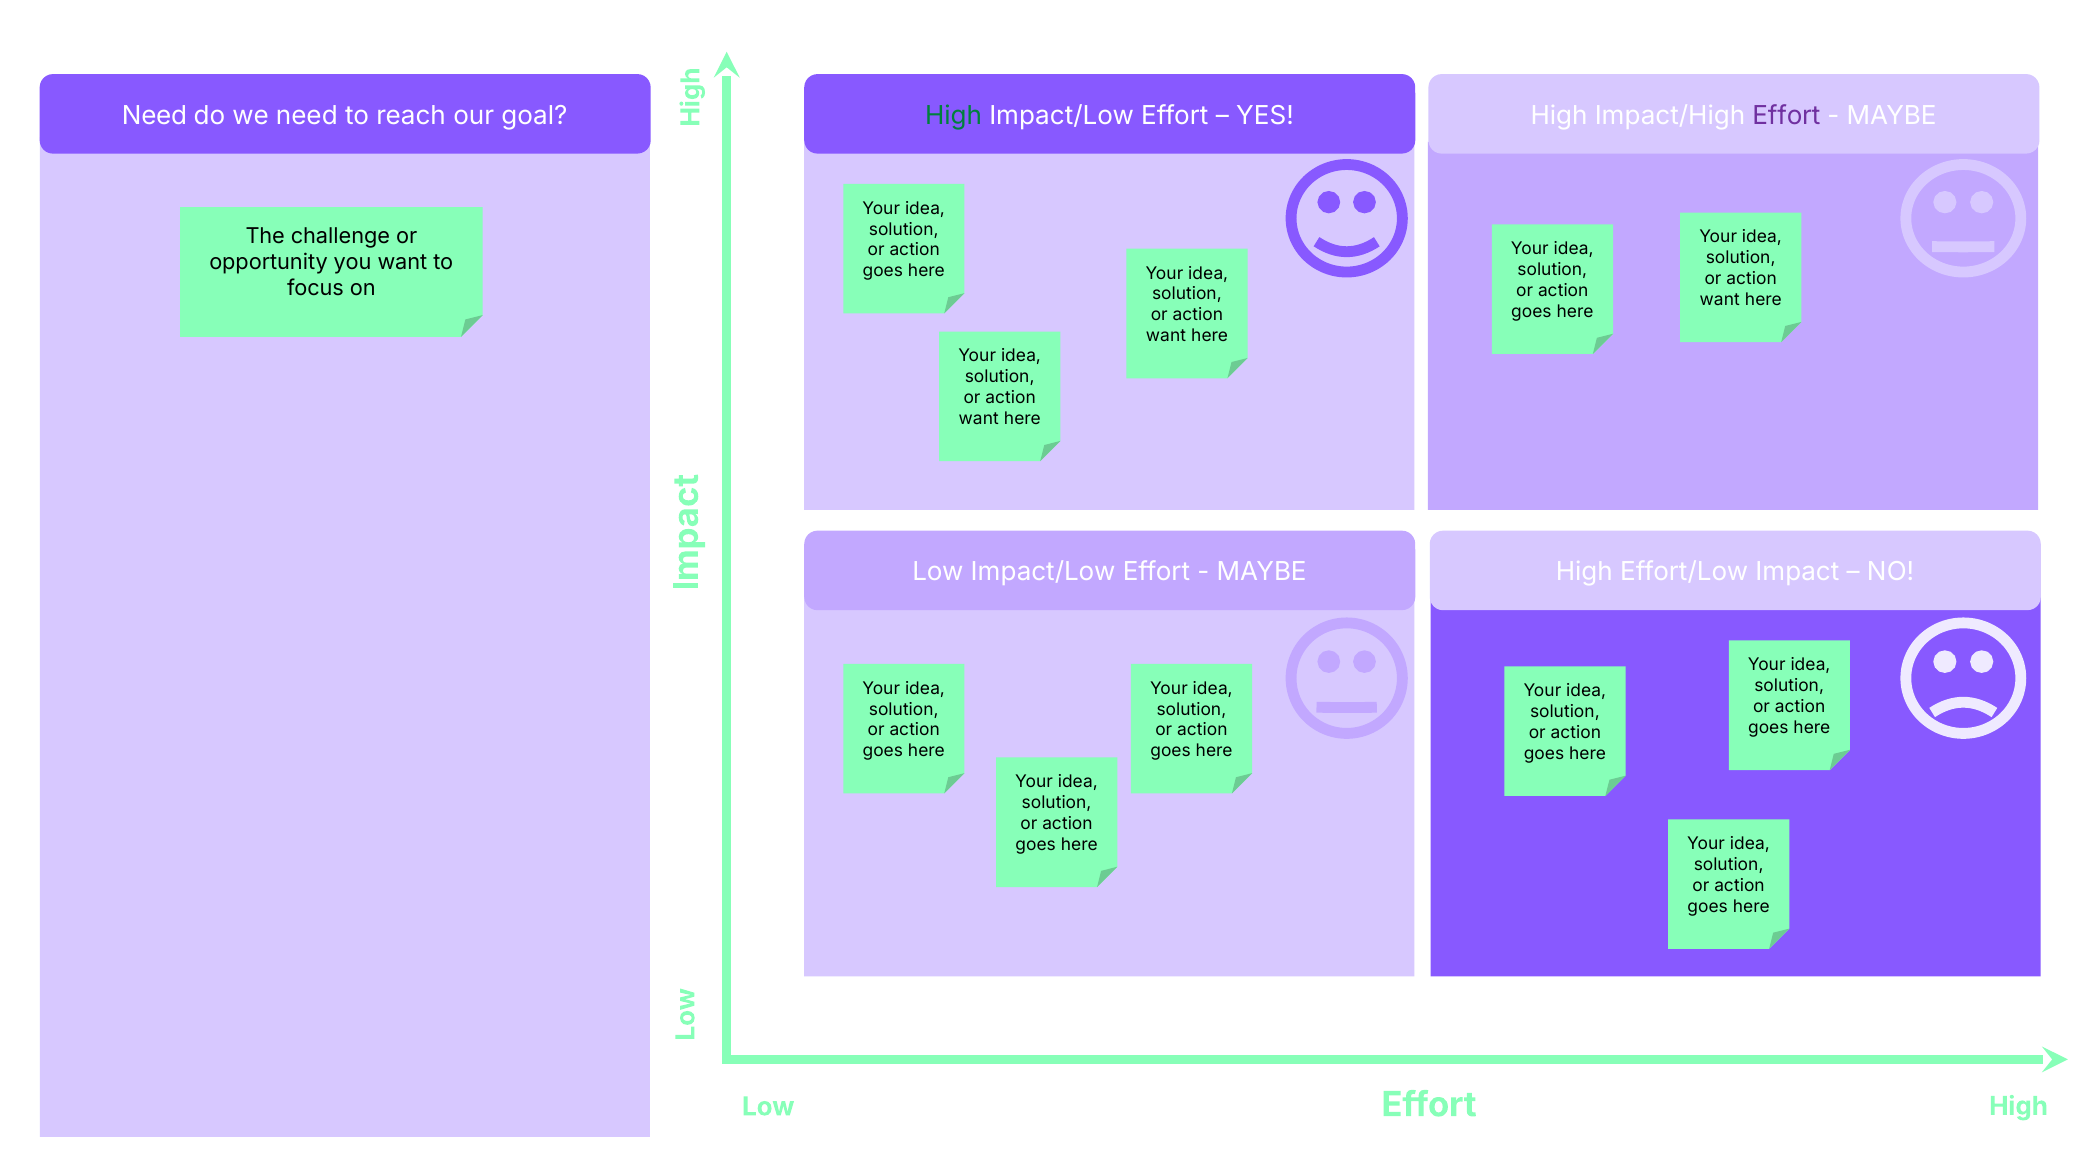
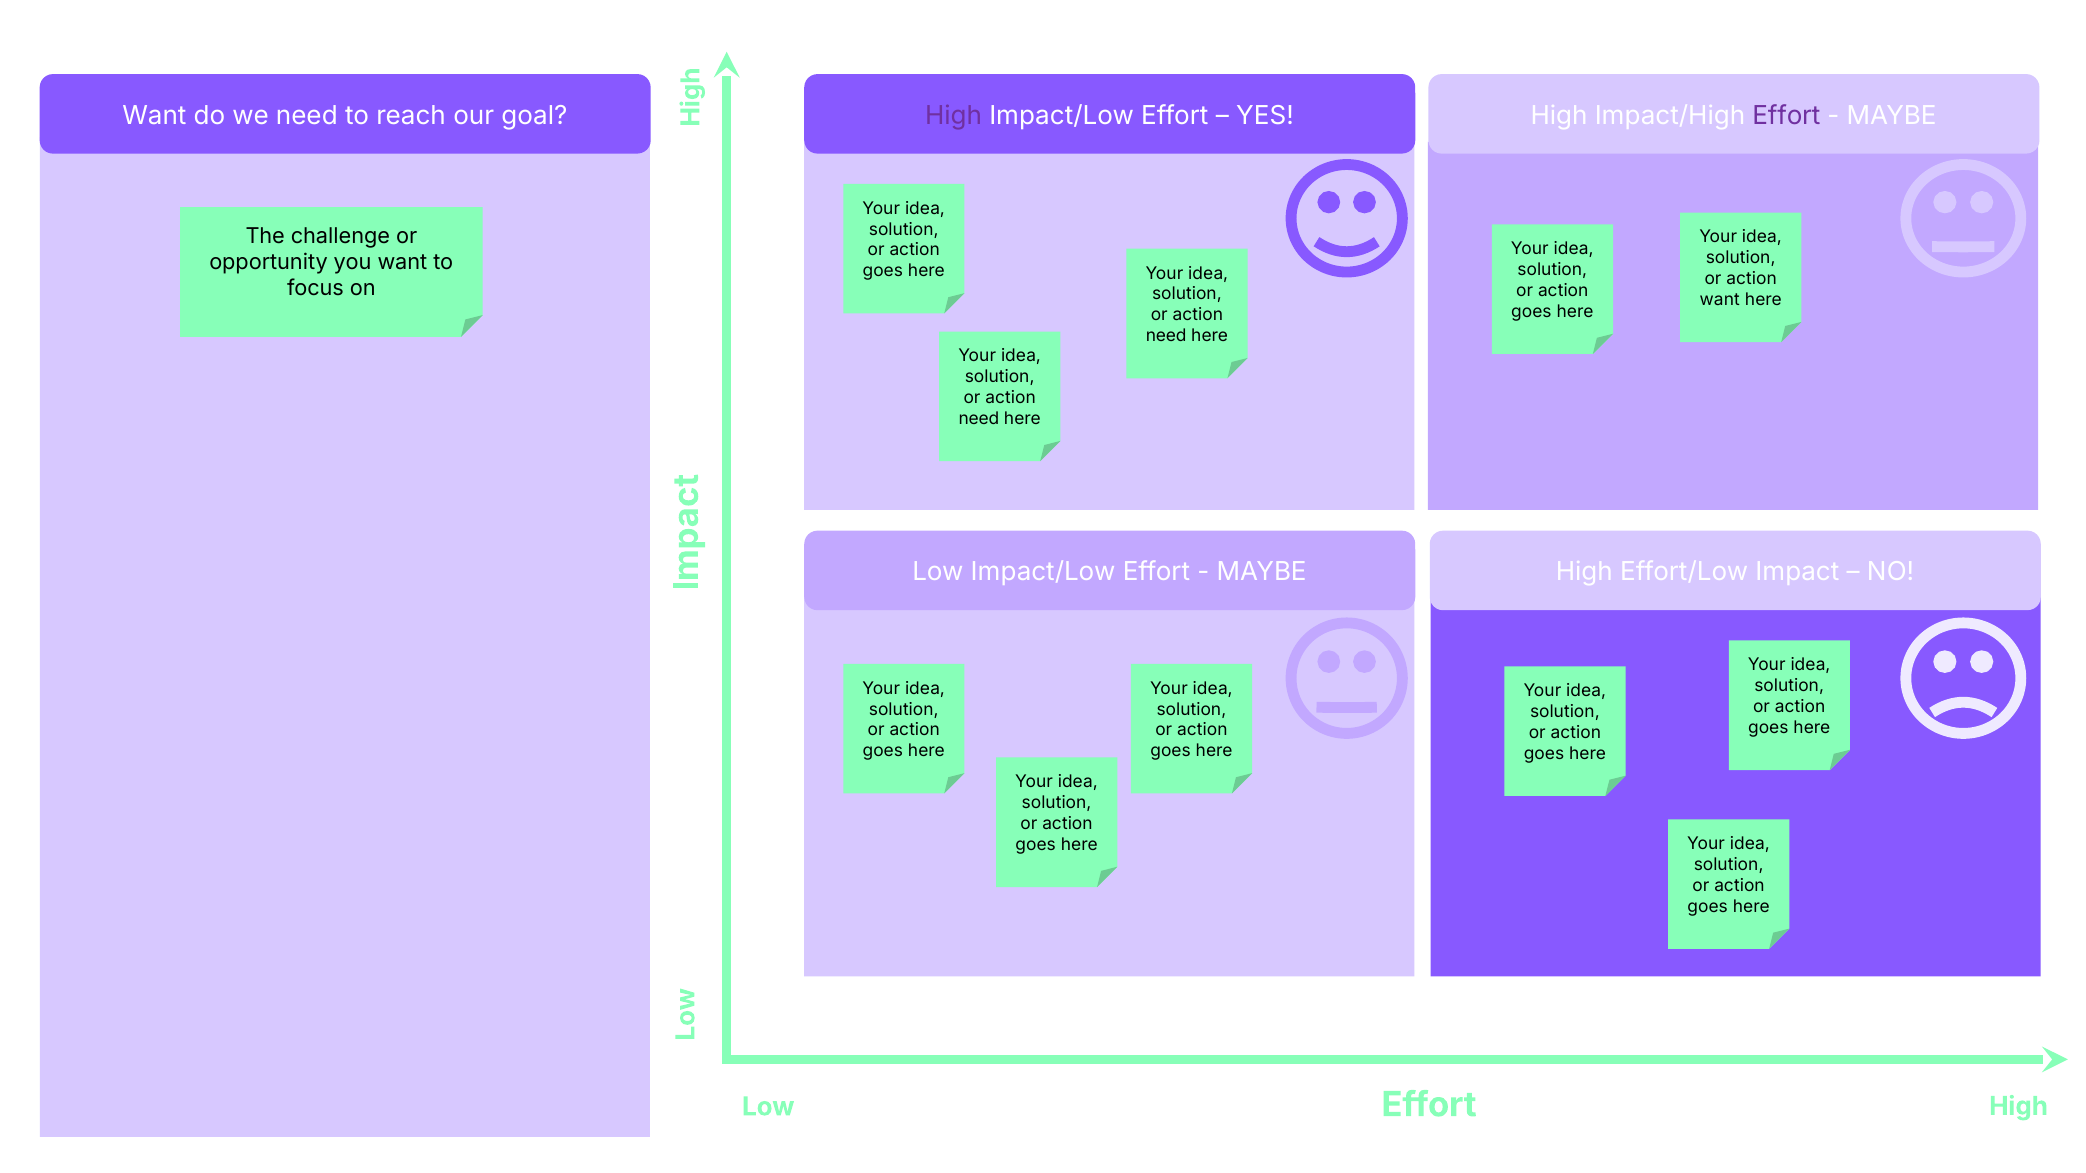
Need at (154, 116): Need -> Want
High at (954, 116) colour: green -> purple
want at (1166, 336): want -> need
want at (979, 419): want -> need
